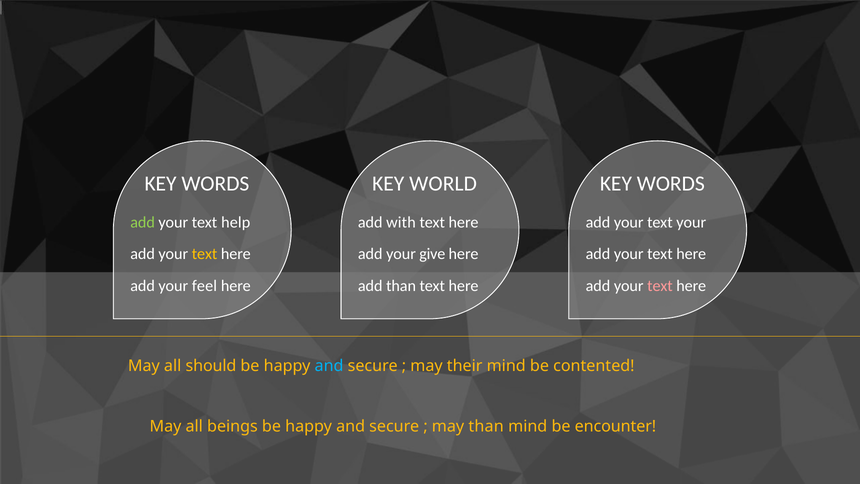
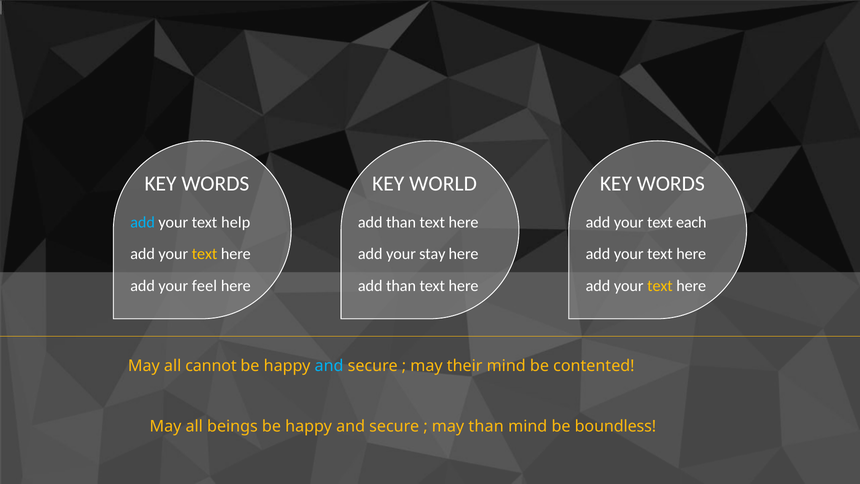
add at (143, 222) colour: light green -> light blue
with at (401, 222): with -> than
text your: your -> each
give: give -> stay
text at (660, 286) colour: pink -> yellow
should: should -> cannot
encounter: encounter -> boundless
